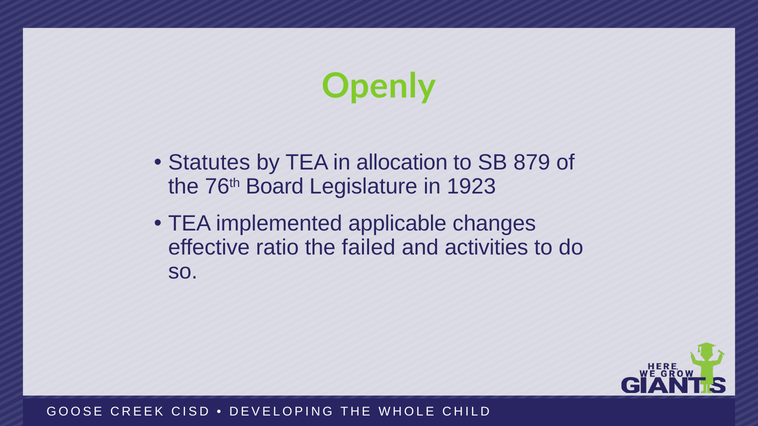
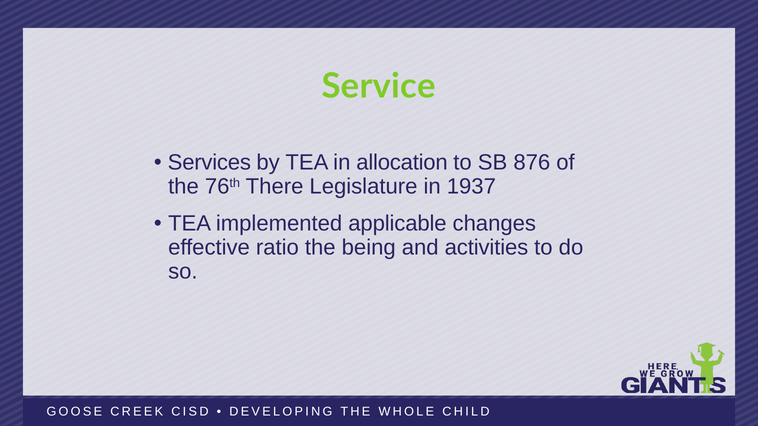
Openly: Openly -> Service
Statutes: Statutes -> Services
879: 879 -> 876
Board: Board -> There
1923: 1923 -> 1937
failed: failed -> being
